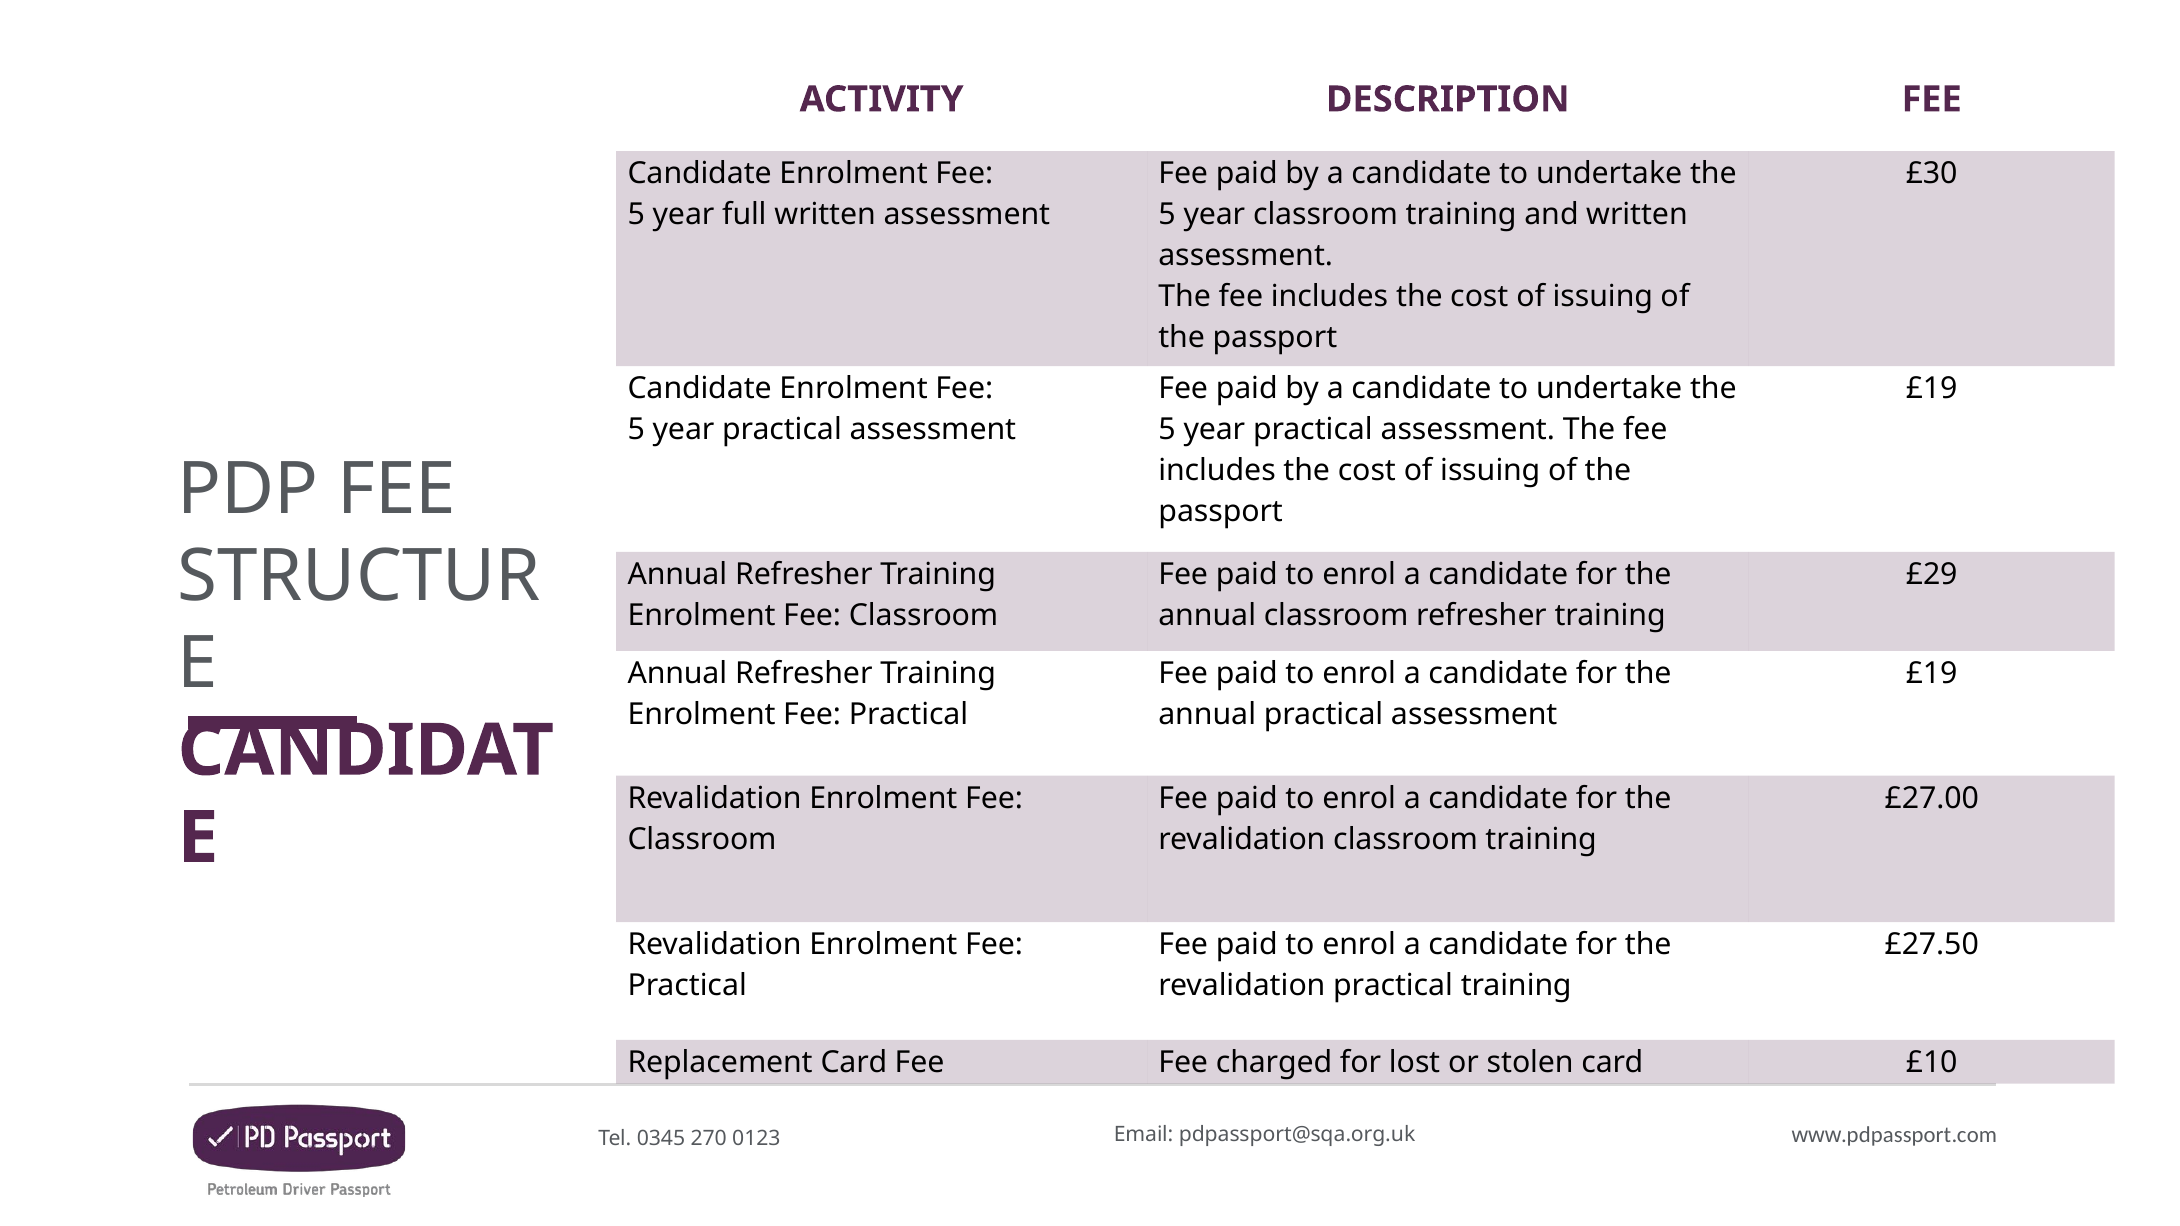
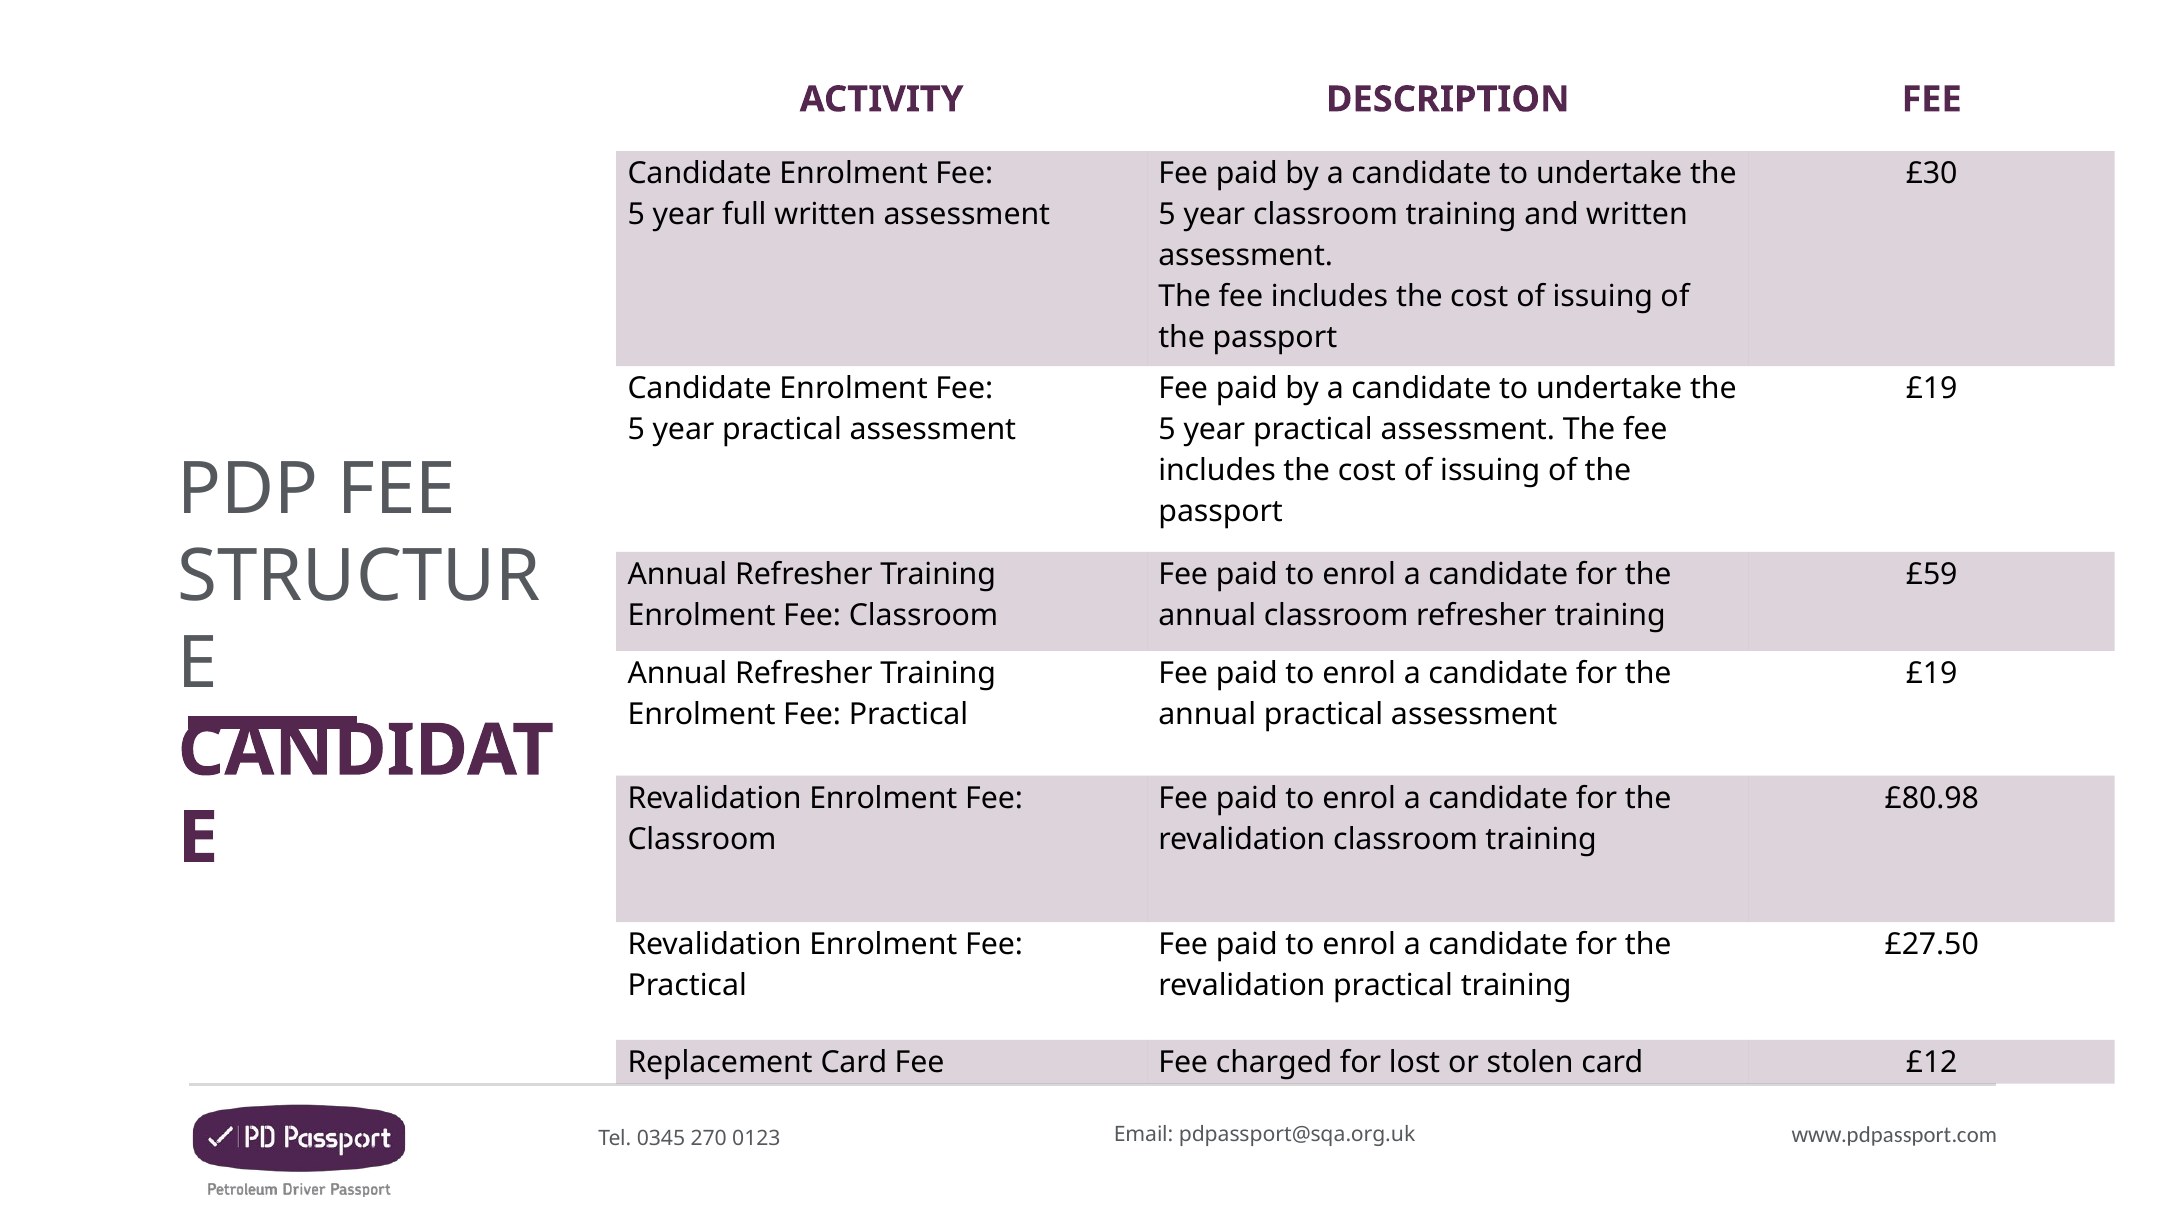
£29: £29 -> £59
£27.00: £27.00 -> £80.98
£10: £10 -> £12
